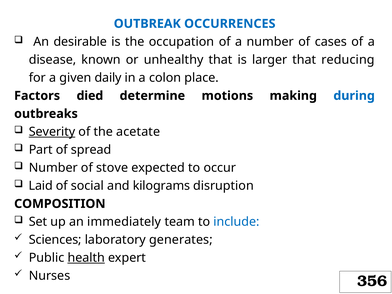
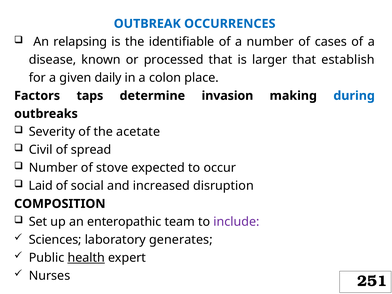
desirable: desirable -> relapsing
occupation: occupation -> identifiable
unhealthy: unhealthy -> processed
reducing: reducing -> establish
died: died -> taps
motions: motions -> invasion
Severity underline: present -> none
Part: Part -> Civil
kilograms: kilograms -> increased
immediately: immediately -> enteropathic
include colour: blue -> purple
356: 356 -> 251
